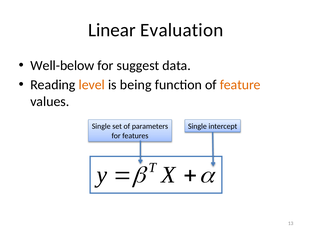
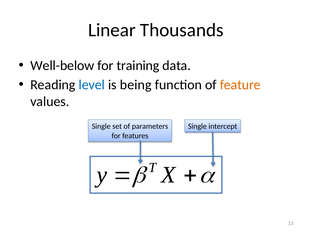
Evaluation: Evaluation -> Thousands
suggest: suggest -> training
level colour: orange -> blue
